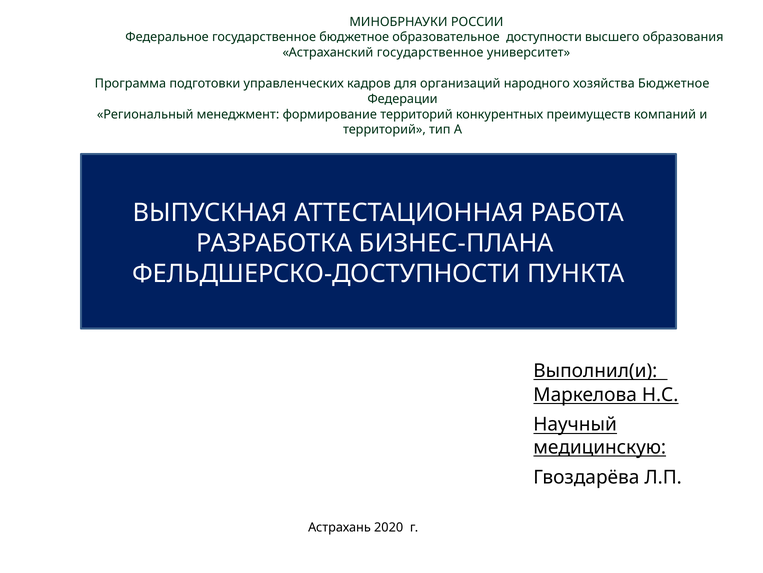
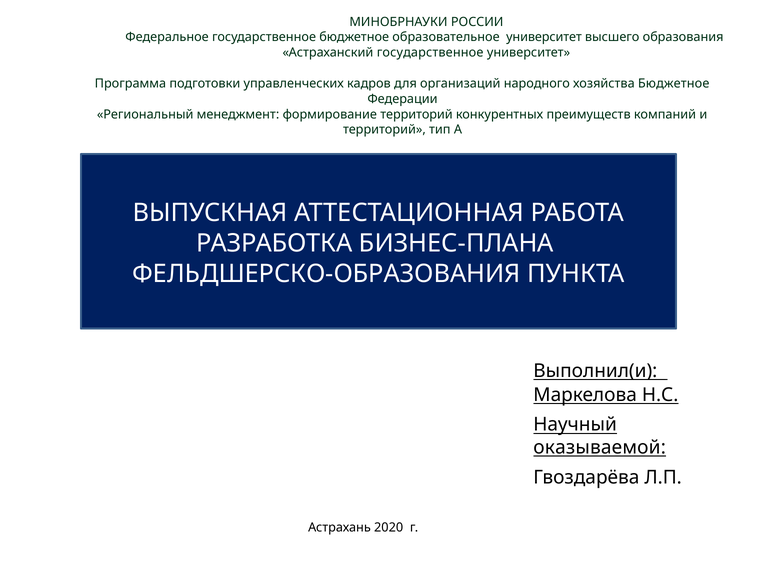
образовательное доступности: доступности -> университет
ФЕЛЬДШЕРСКО-ДОСТУПНОСТИ: ФЕЛЬДШЕРСКО-ДОСТУПНОСТИ -> ФЕЛЬДШЕРСКО-ОБРАЗОВАНИЯ
медицинскую: медицинскую -> оказываемой
